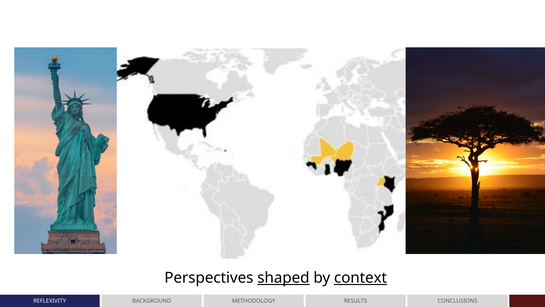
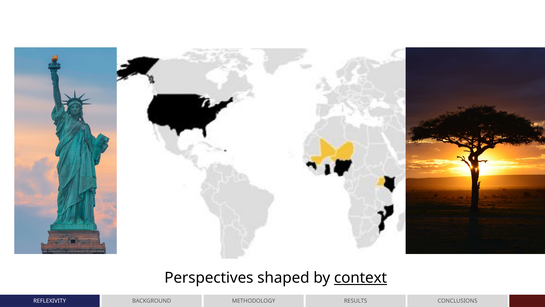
shaped underline: present -> none
